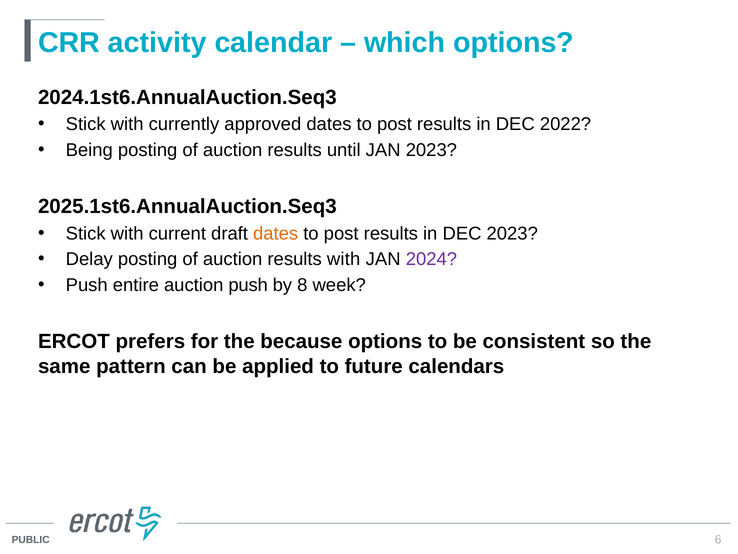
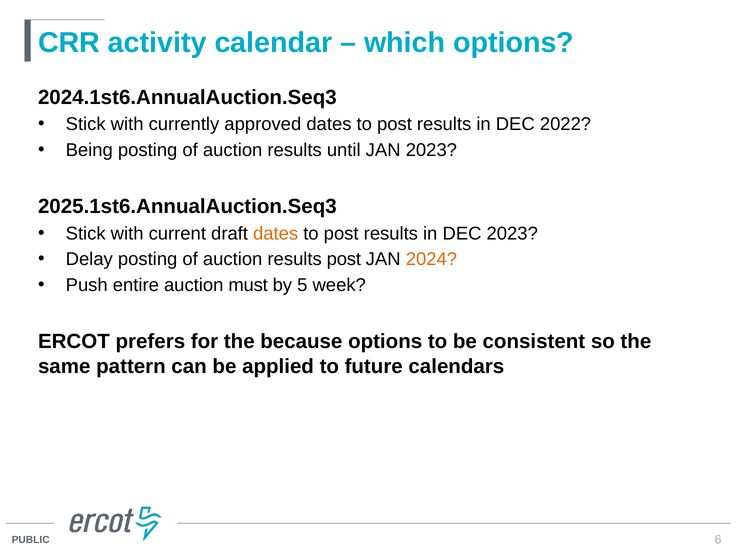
results with: with -> post
2024 colour: purple -> orange
auction push: push -> must
8: 8 -> 5
